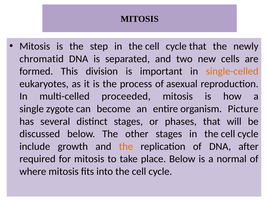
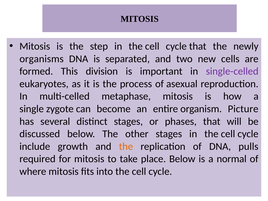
chromatid: chromatid -> organisms
single-celled colour: orange -> purple
proceeded: proceeded -> metaphase
after: after -> pulls
